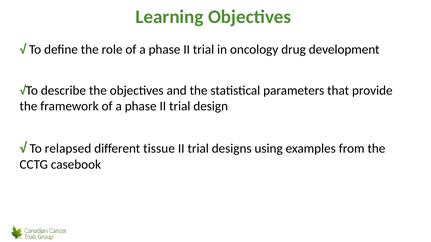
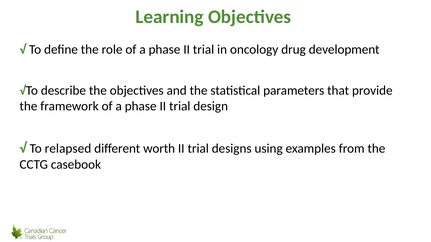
tissue: tissue -> worth
